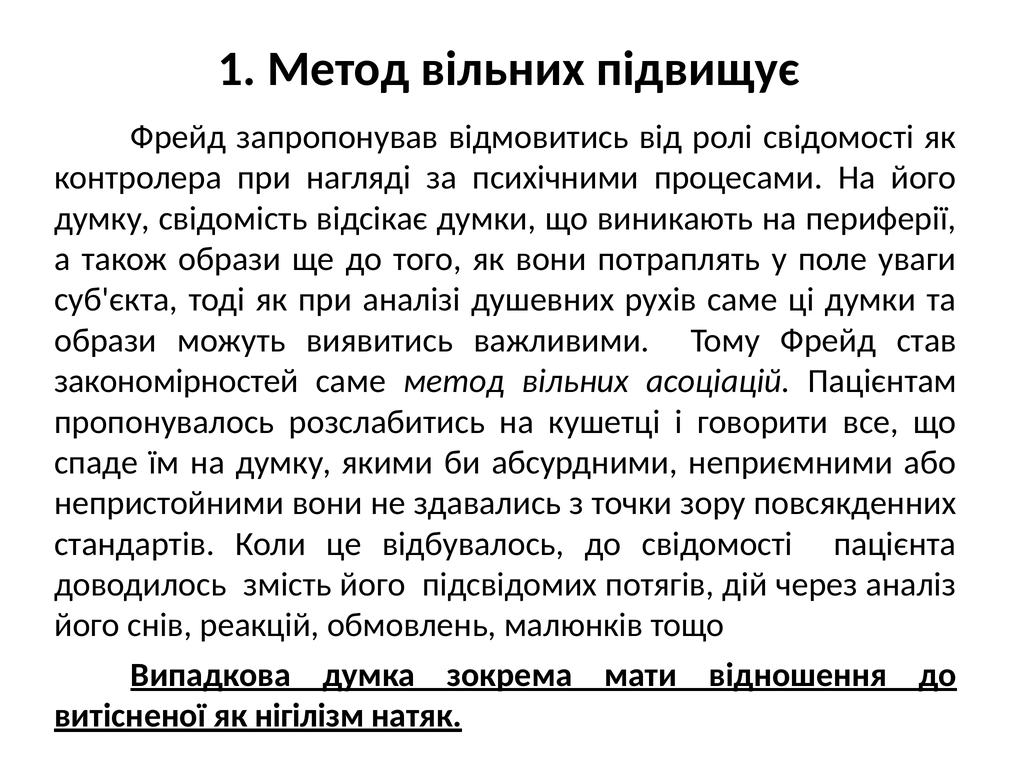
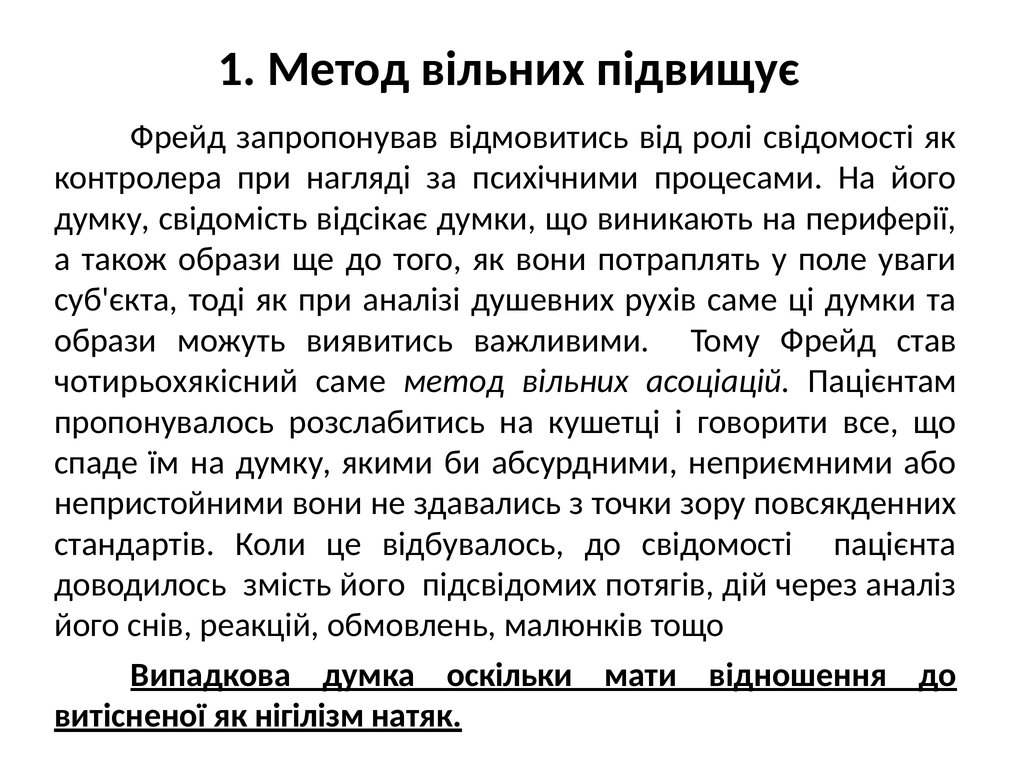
закономірностей: закономірностей -> чотирьохякісний
зокрема: зокрема -> оскільки
